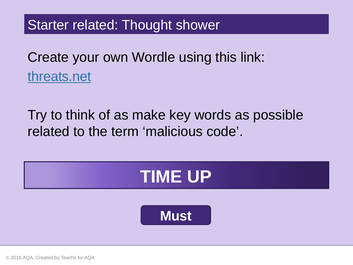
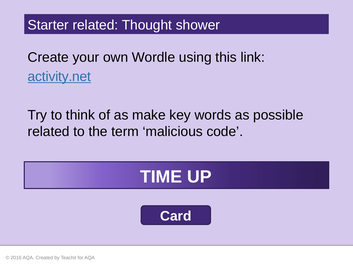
threats.net: threats.net -> activity.net
Must: Must -> Card
